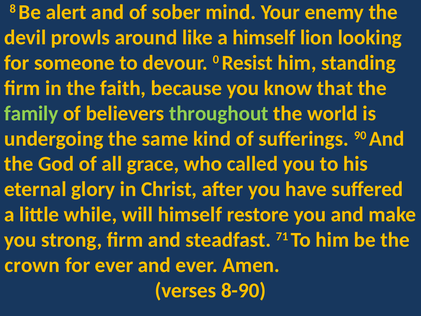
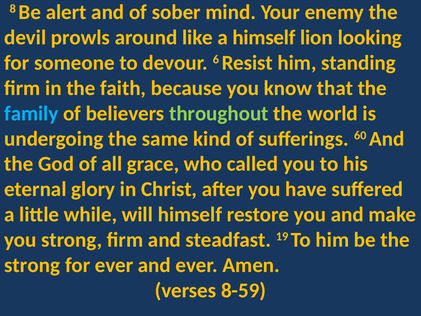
0: 0 -> 6
family colour: light green -> light blue
90: 90 -> 60
71: 71 -> 19
crown at (32, 265): crown -> strong
8-90: 8-90 -> 8-59
